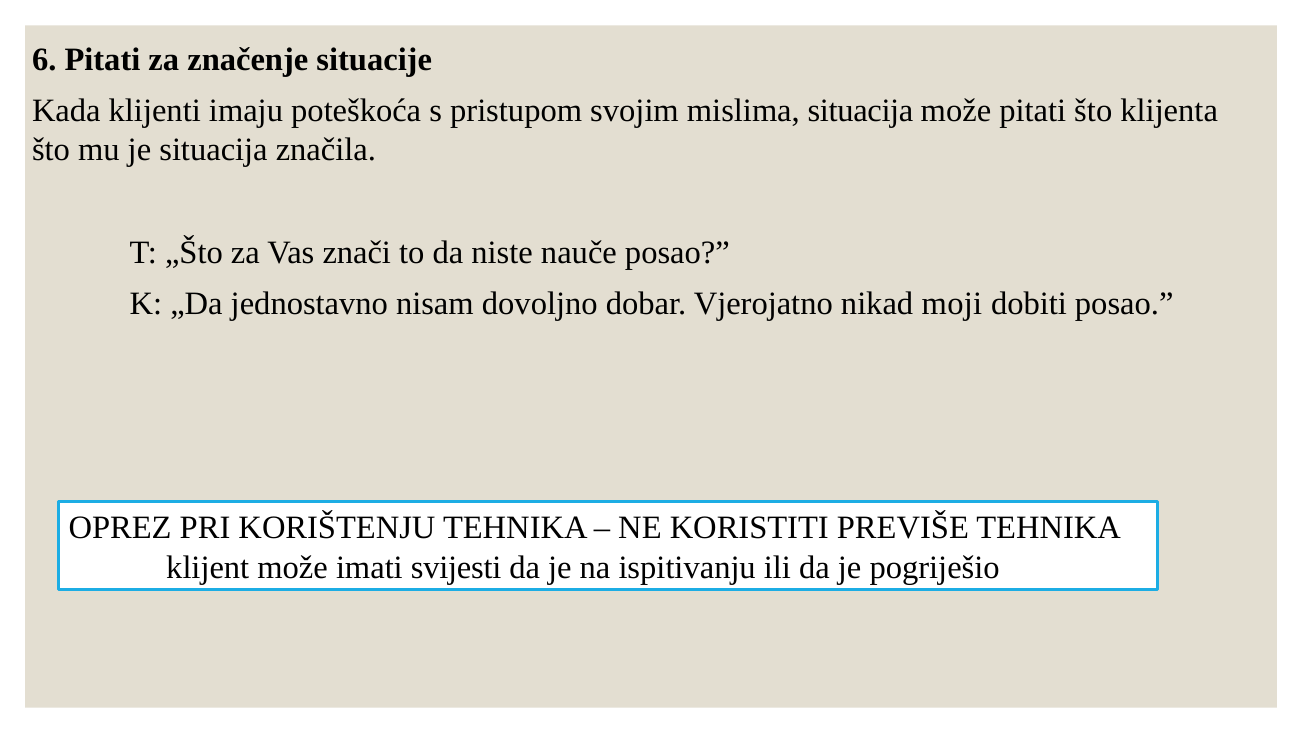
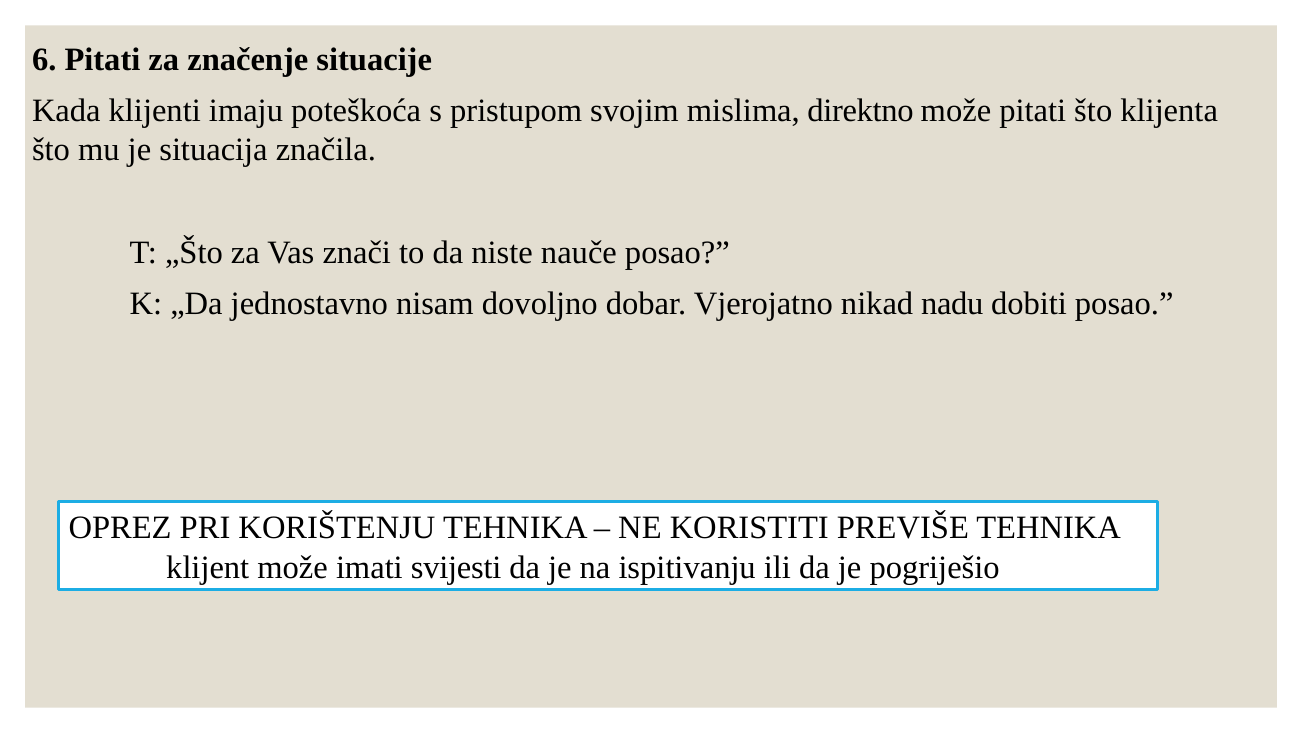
mislima situacija: situacija -> direktno
moji: moji -> nadu
